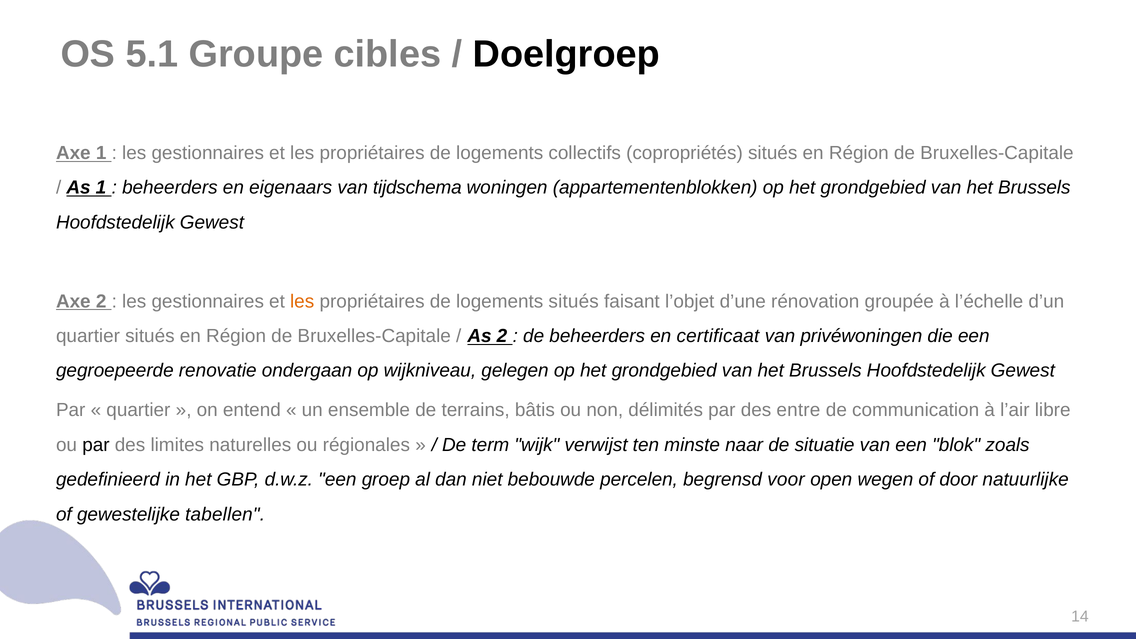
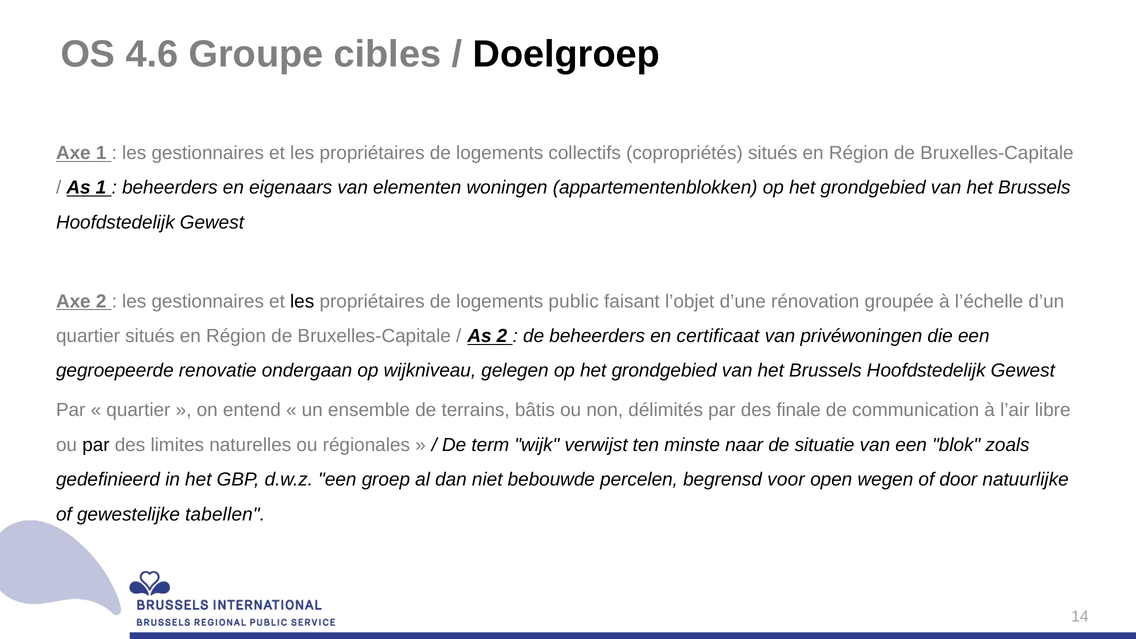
5.1: 5.1 -> 4.6
tijdschema: tijdschema -> elementen
les at (302, 301) colour: orange -> black
logements situés: situés -> public
entre: entre -> finale
